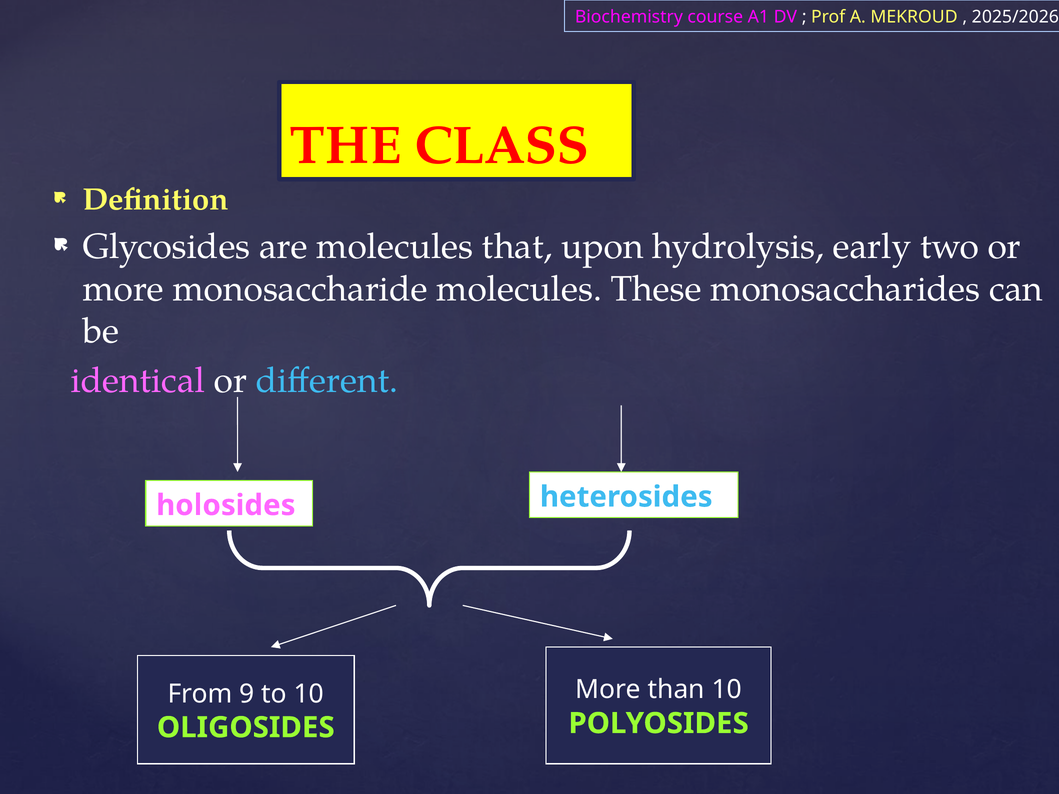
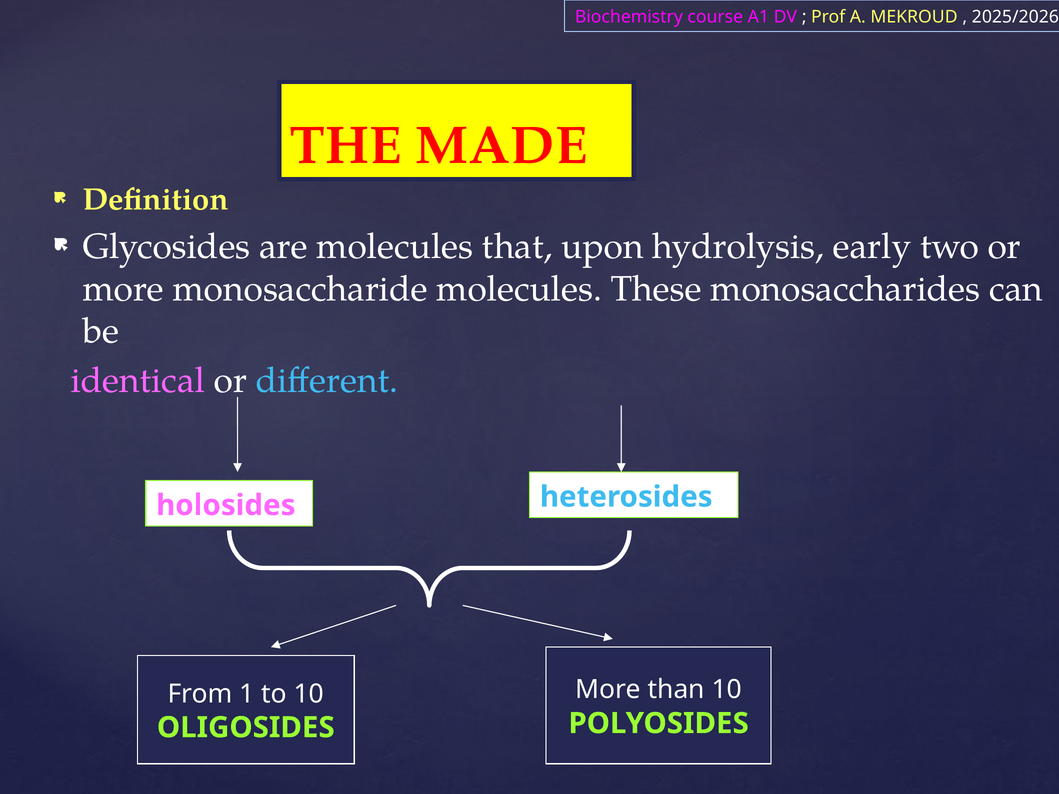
CLASS: CLASS -> MADE
9: 9 -> 1
